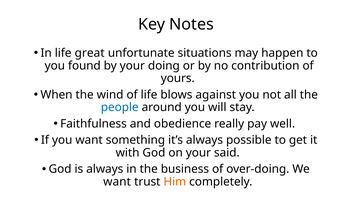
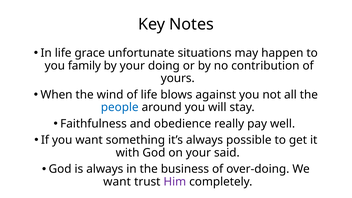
great: great -> grace
found: found -> family
Him colour: orange -> purple
